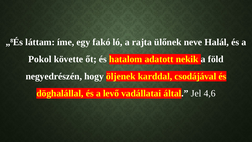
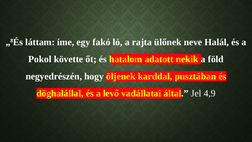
csodájával: csodájával -> pusztában
4,6: 4,6 -> 4,9
